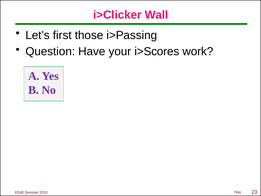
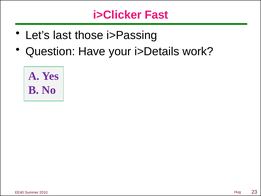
Wall: Wall -> Fast
first: first -> last
i>Scores: i>Scores -> i>Details
